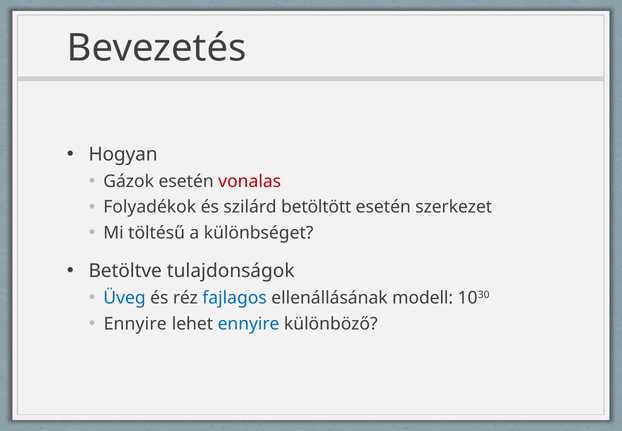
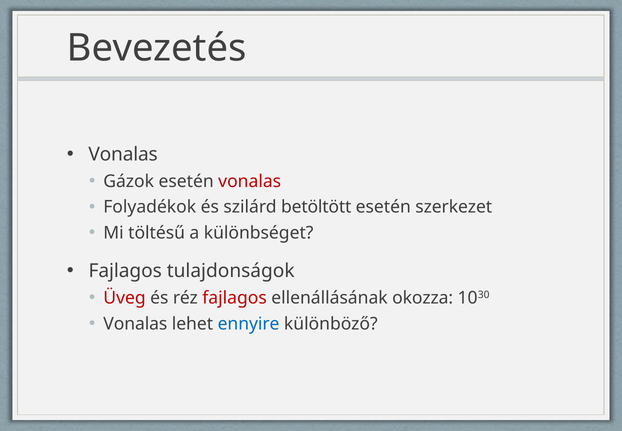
Hogyan at (123, 154): Hogyan -> Vonalas
Betöltve at (125, 271): Betöltve -> Fajlagos
Üveg colour: blue -> red
fajlagos at (235, 298) colour: blue -> red
modell: modell -> okozza
Ennyire at (135, 323): Ennyire -> Vonalas
